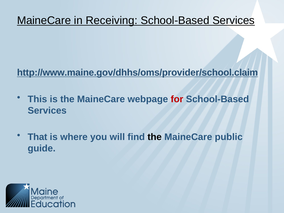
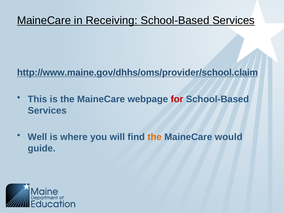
That: That -> Well
the at (155, 137) colour: black -> orange
public: public -> would
